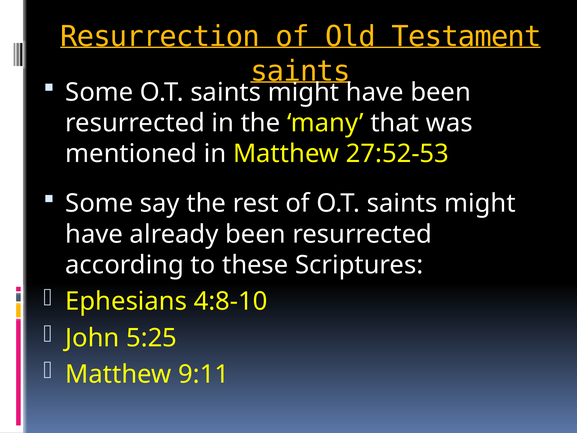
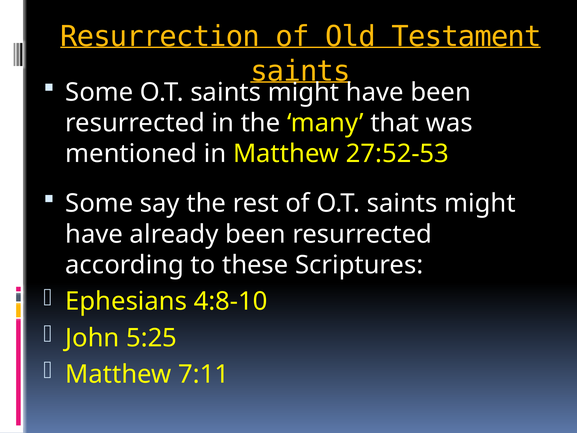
9:11: 9:11 -> 7:11
